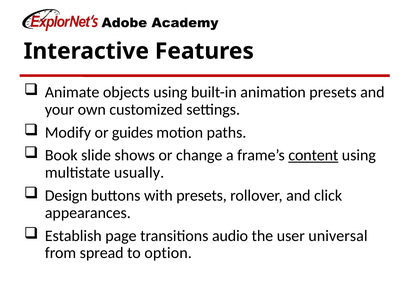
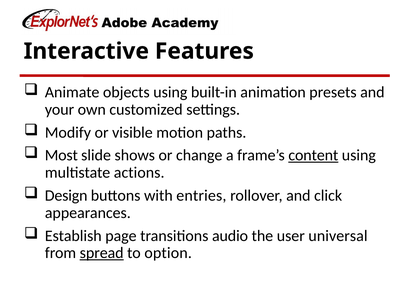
guides: guides -> visible
Book: Book -> Most
usually: usually -> actions
with presets: presets -> entries
spread underline: none -> present
